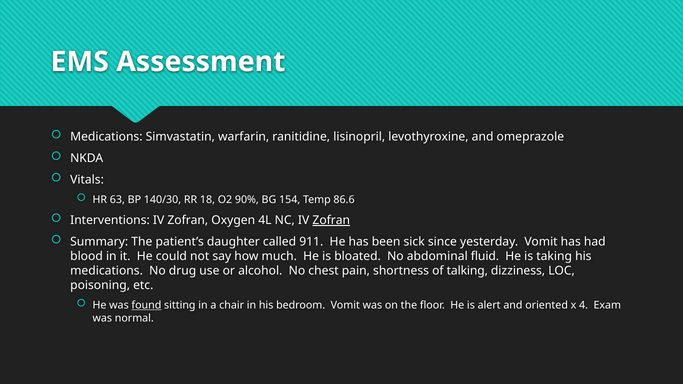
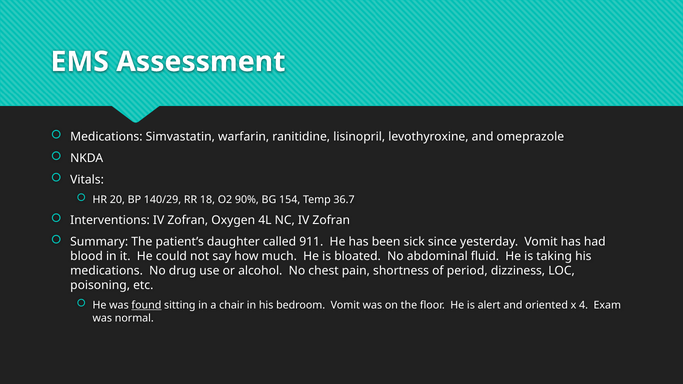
63: 63 -> 20
140/30: 140/30 -> 140/29
86.6: 86.6 -> 36.7
Zofran at (331, 220) underline: present -> none
talking: talking -> period
